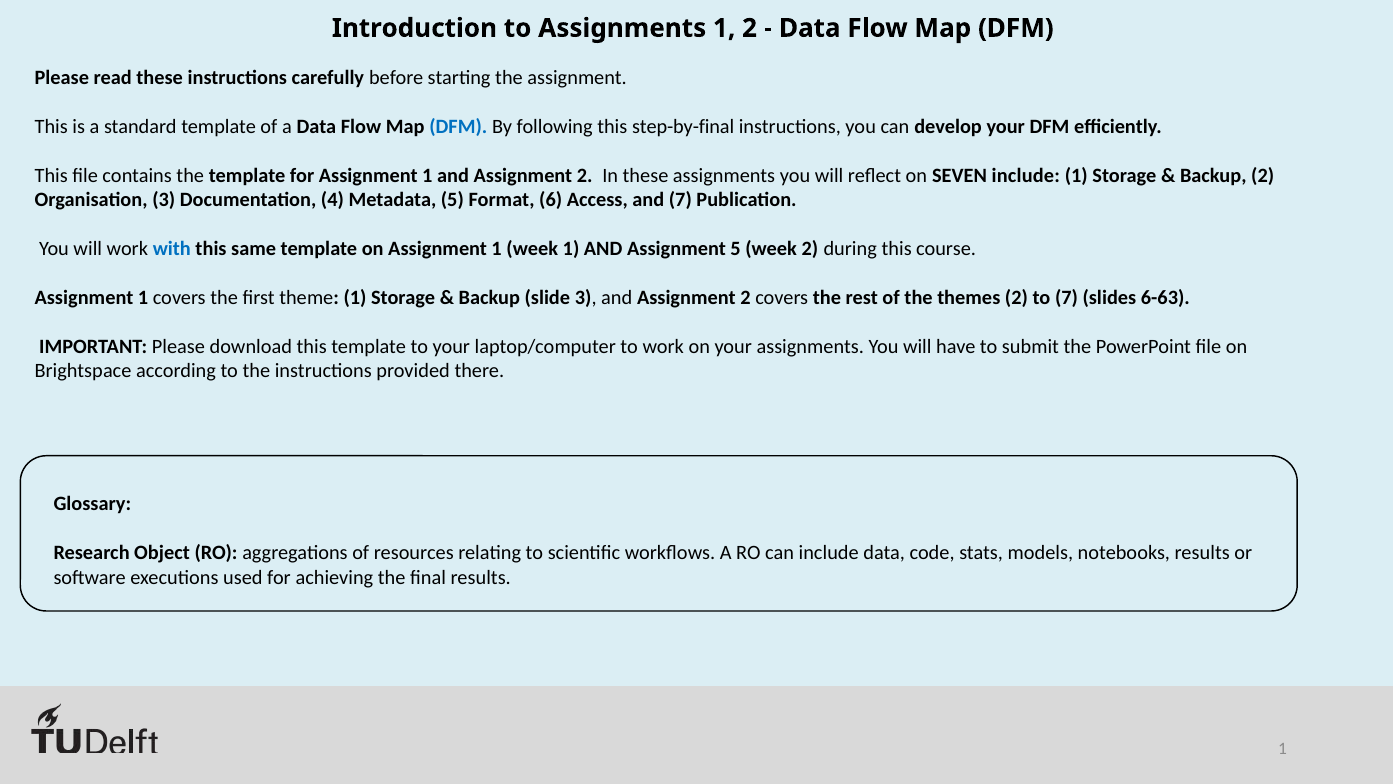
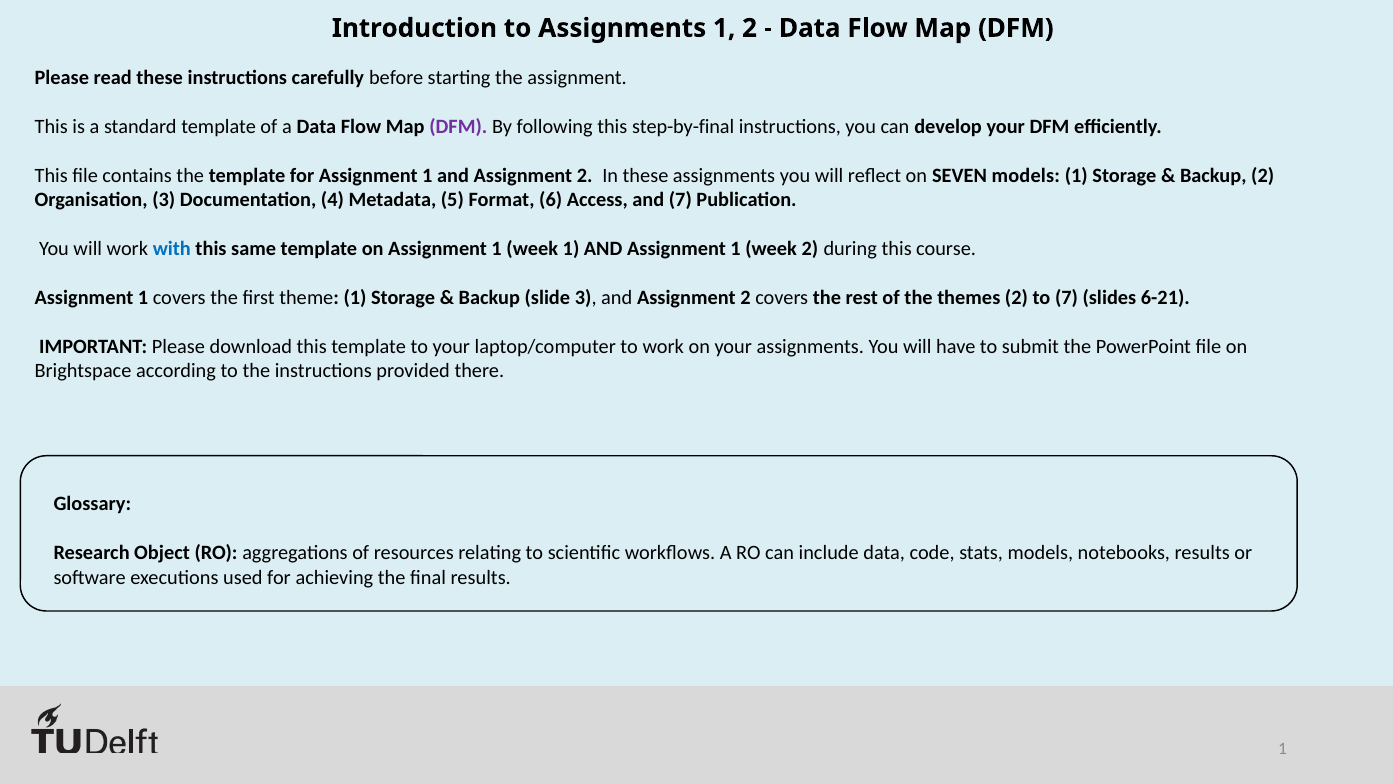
DFM at (458, 127) colour: blue -> purple
SEVEN include: include -> models
AND Assignment 5: 5 -> 1
6-63: 6-63 -> 6-21
